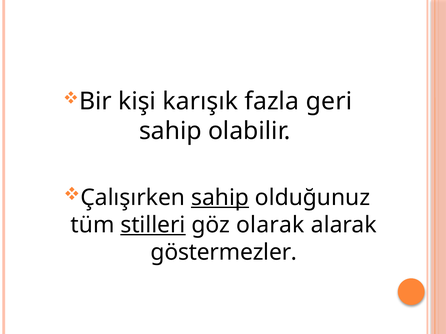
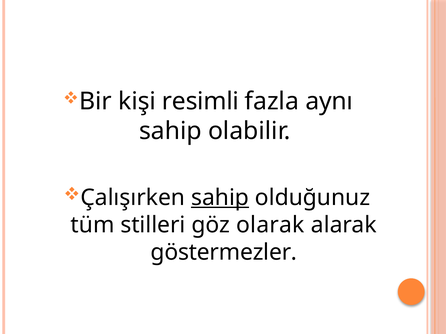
karışık: karışık -> resimli
geri: geri -> aynı
stilleri underline: present -> none
